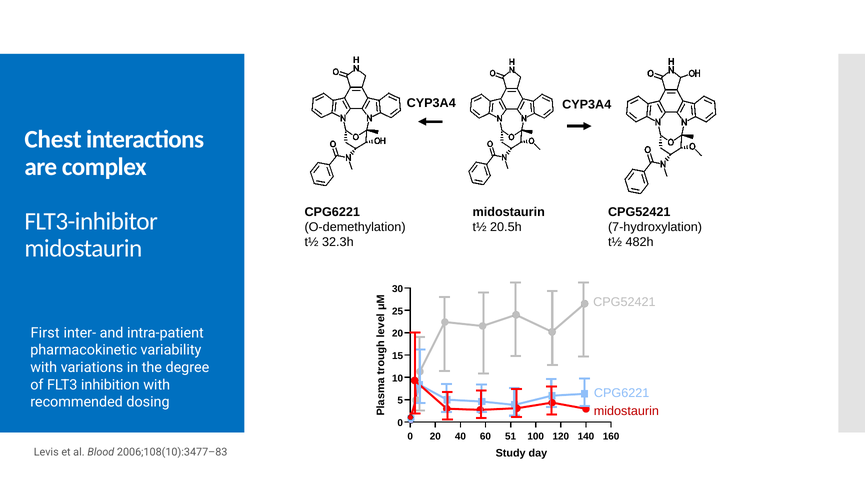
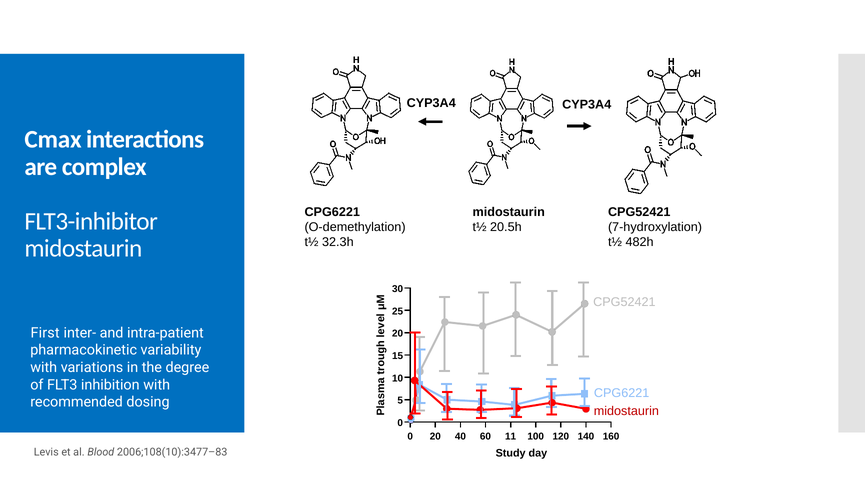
Chest: Chest -> Cmax
51: 51 -> 11
